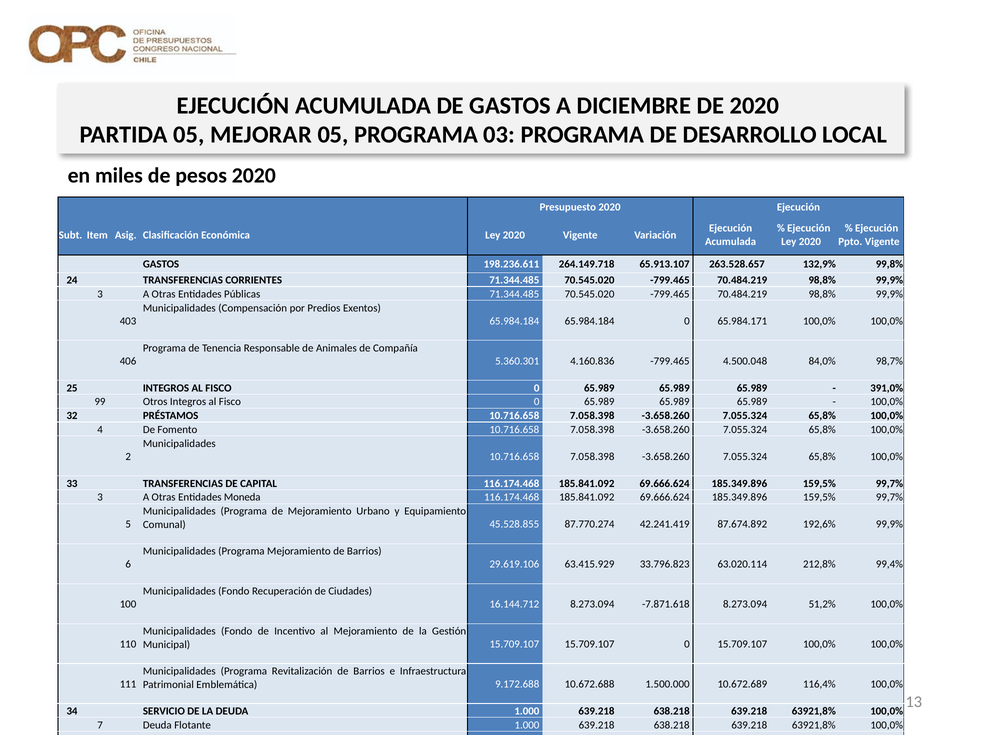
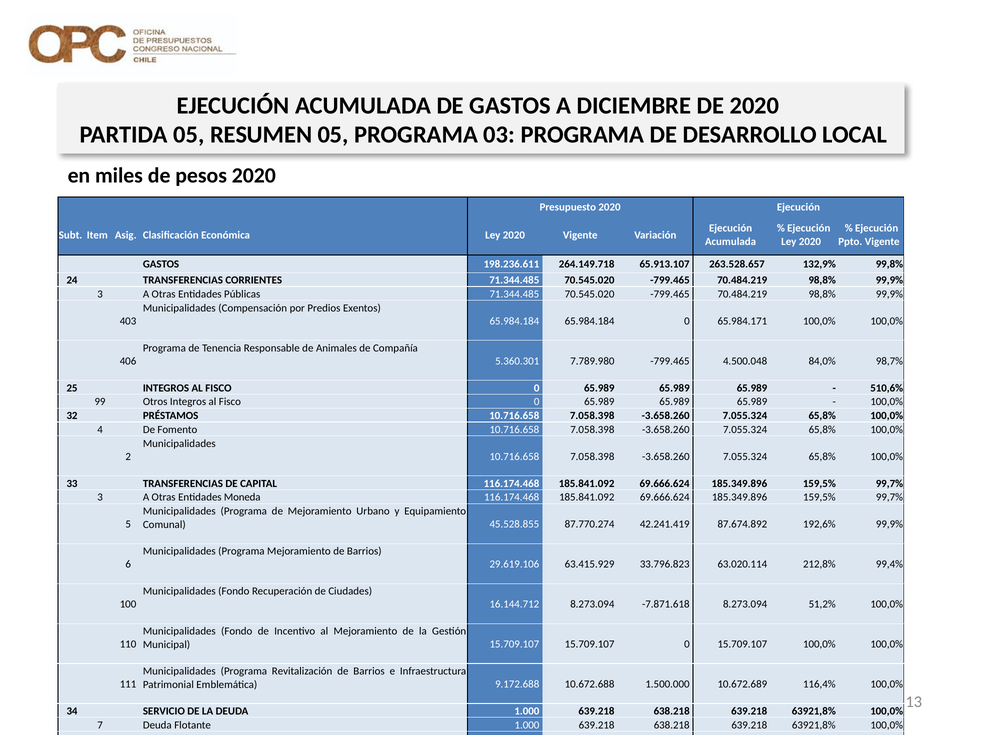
MEJORAR: MEJORAR -> RESUMEN
4.160.836: 4.160.836 -> 7.789.980
391,0%: 391,0% -> 510,6%
